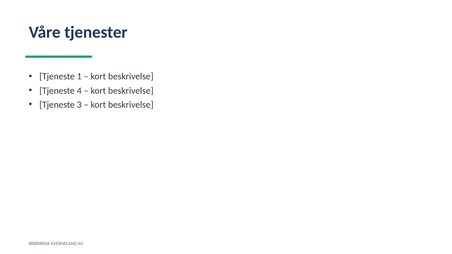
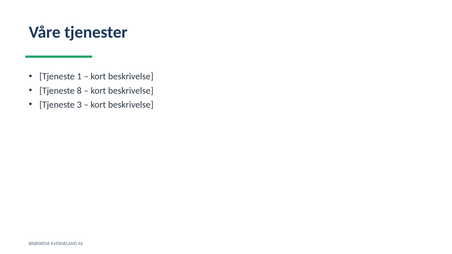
4: 4 -> 8
